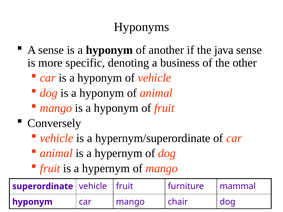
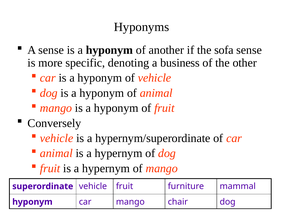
java: java -> sofa
